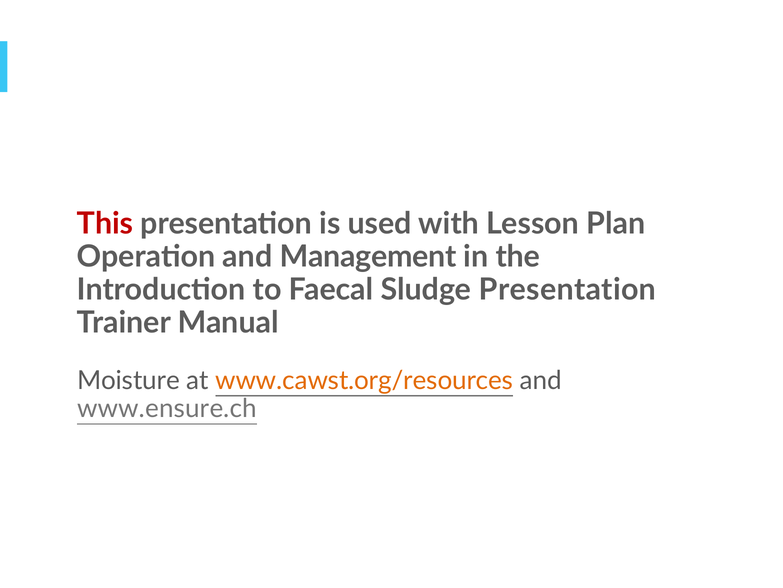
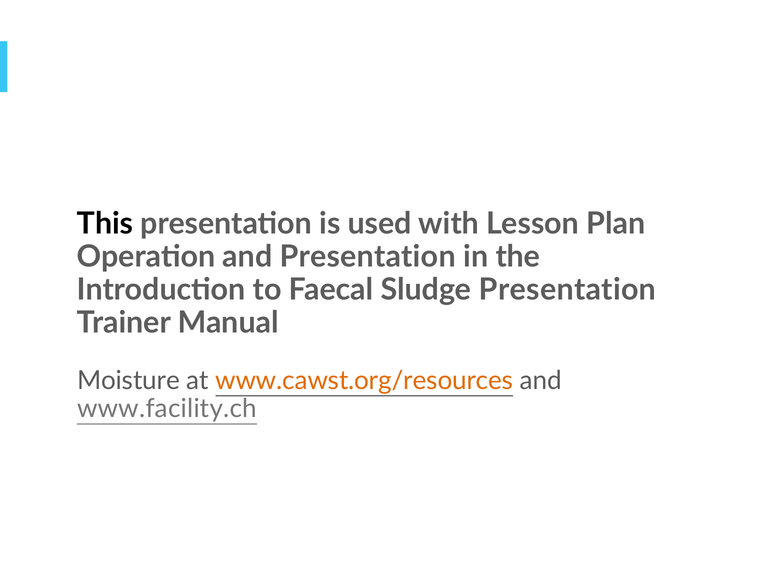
This colour: red -> black
and Management: Management -> Presentation
www.ensure.ch: www.ensure.ch -> www.facility.ch
